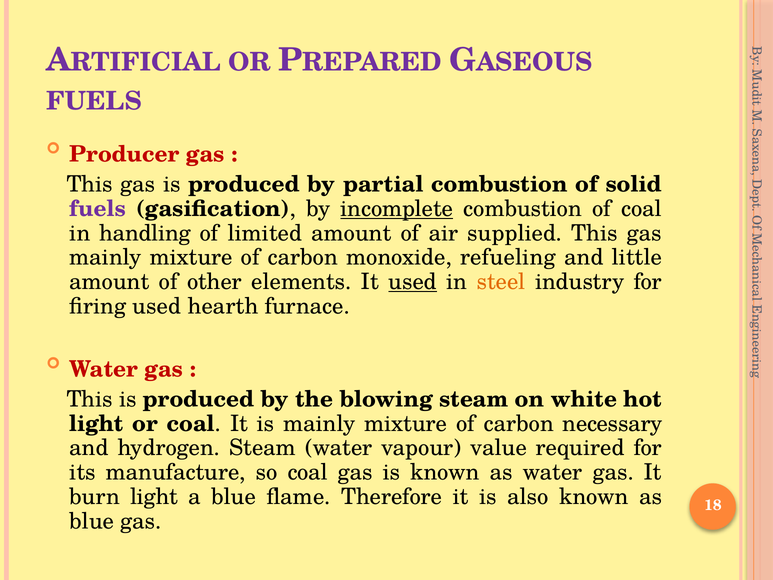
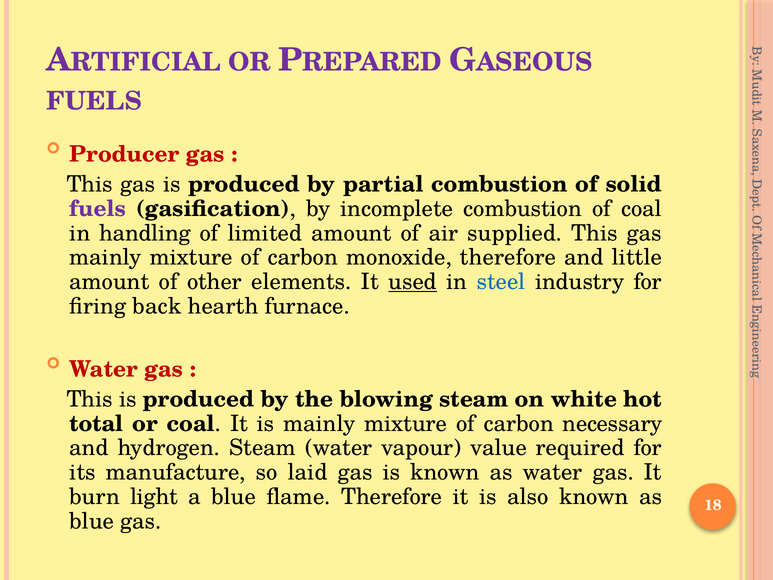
incomplete underline: present -> none
monoxide refueling: refueling -> therefore
steel colour: orange -> blue
firing used: used -> back
light at (96, 423): light -> total
so coal: coal -> laid
